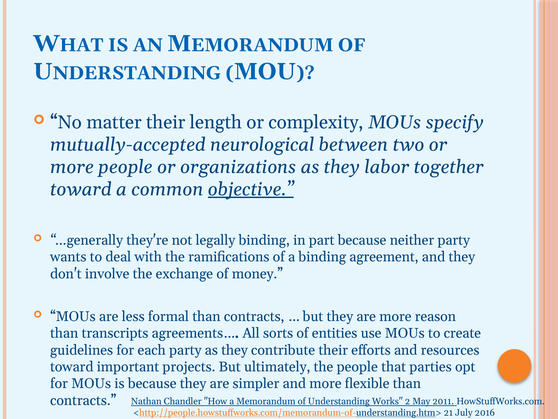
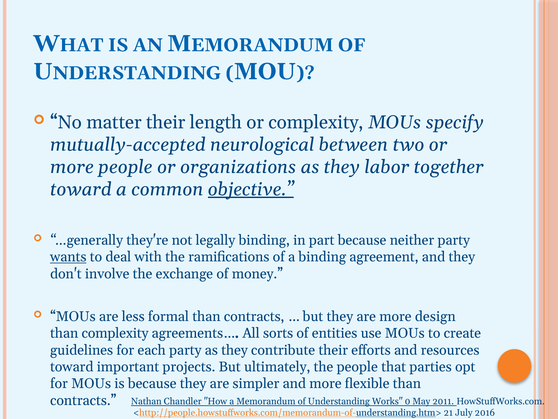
wants underline: none -> present
reason: reason -> design
than transcripts: transcripts -> complexity
2: 2 -> 0
